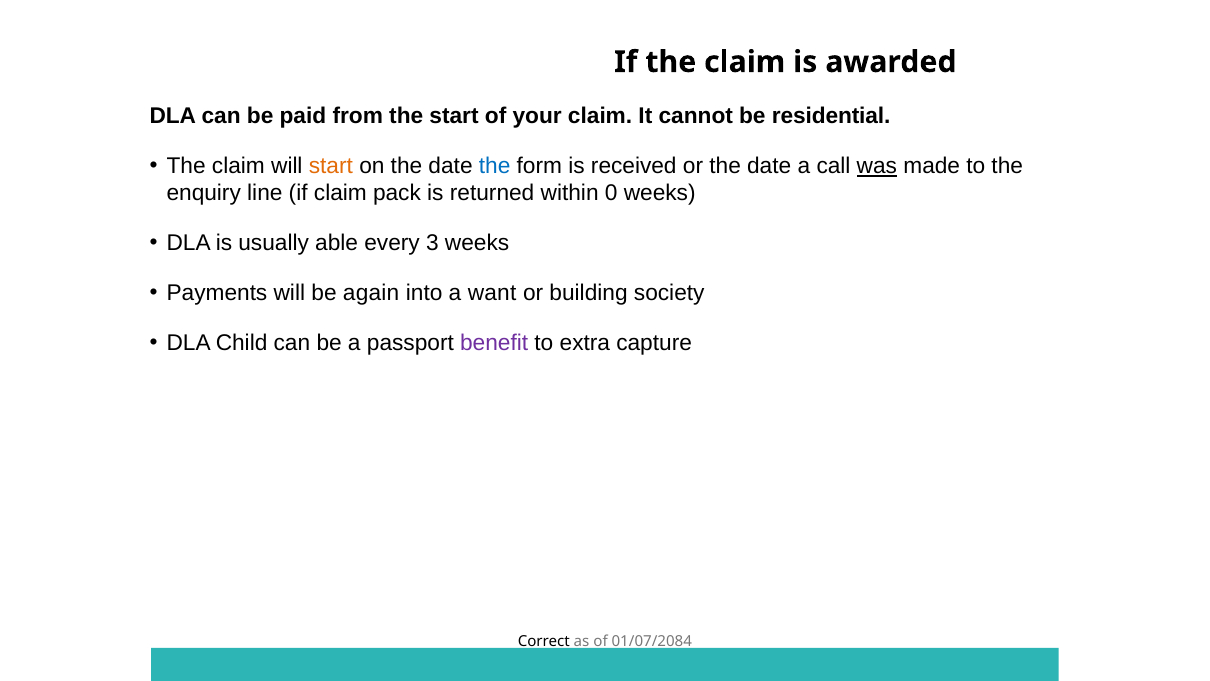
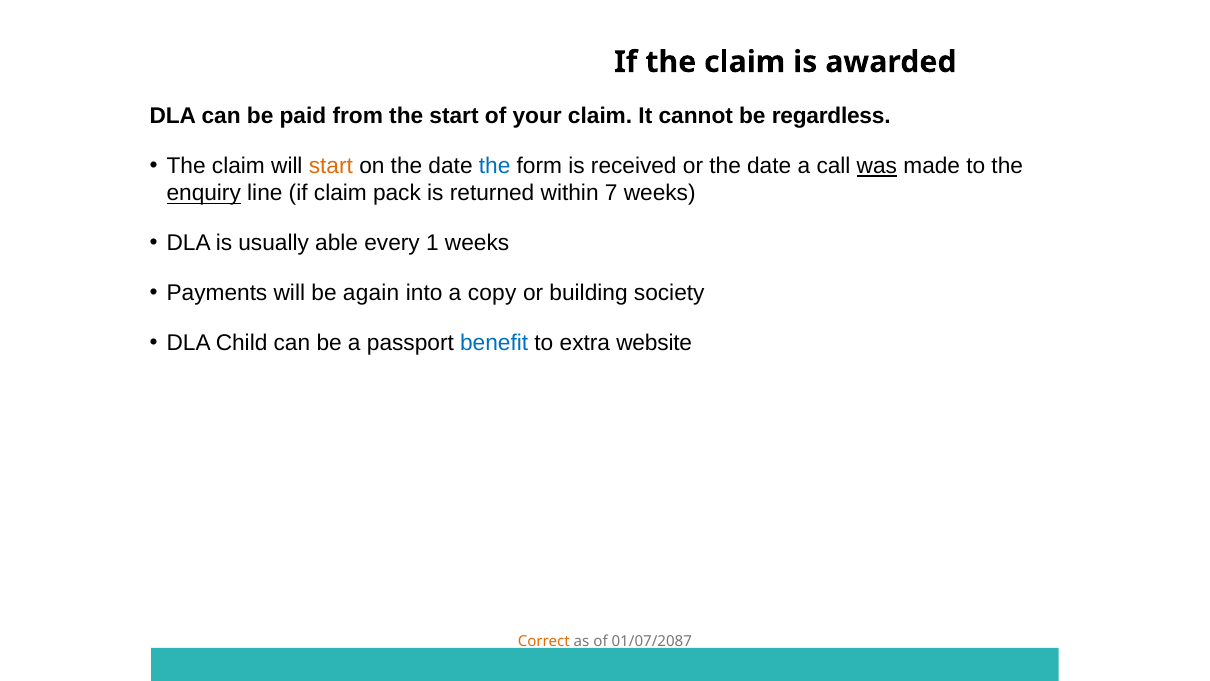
residential: residential -> regardless
enquiry underline: none -> present
0: 0 -> 7
3: 3 -> 1
want: want -> copy
benefit colour: purple -> blue
capture: capture -> website
Correct colour: black -> orange
01/07/2084: 01/07/2084 -> 01/07/2087
